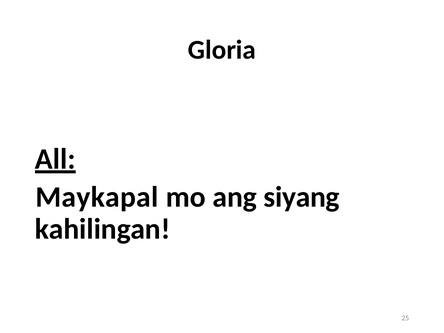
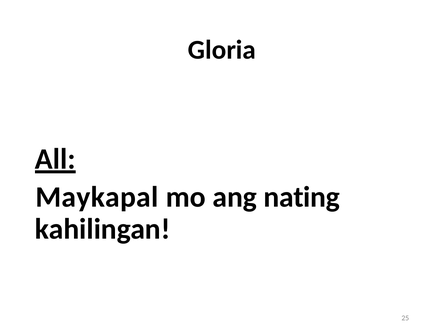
siyang: siyang -> nating
